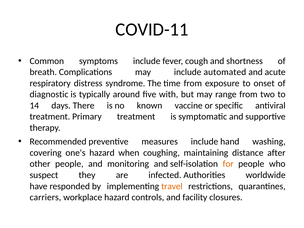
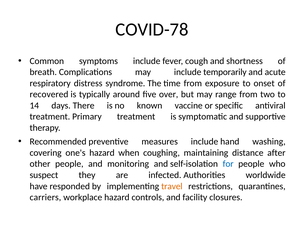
COVID-11: COVID-11 -> COVID-78
automated: automated -> temporarily
diagnostic: diagnostic -> recovered
with: with -> over
for colour: orange -> blue
